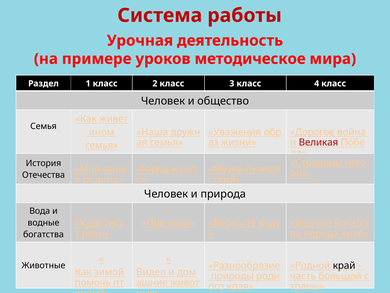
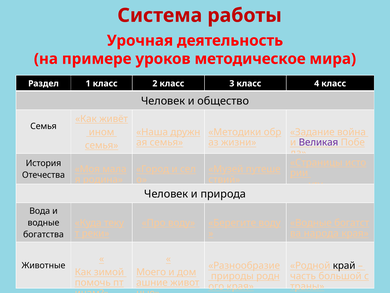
Уважения: Уважения -> Методики
Дорогое: Дорогое -> Задание
Великая colour: red -> purple
Видео: Видео -> Моего
